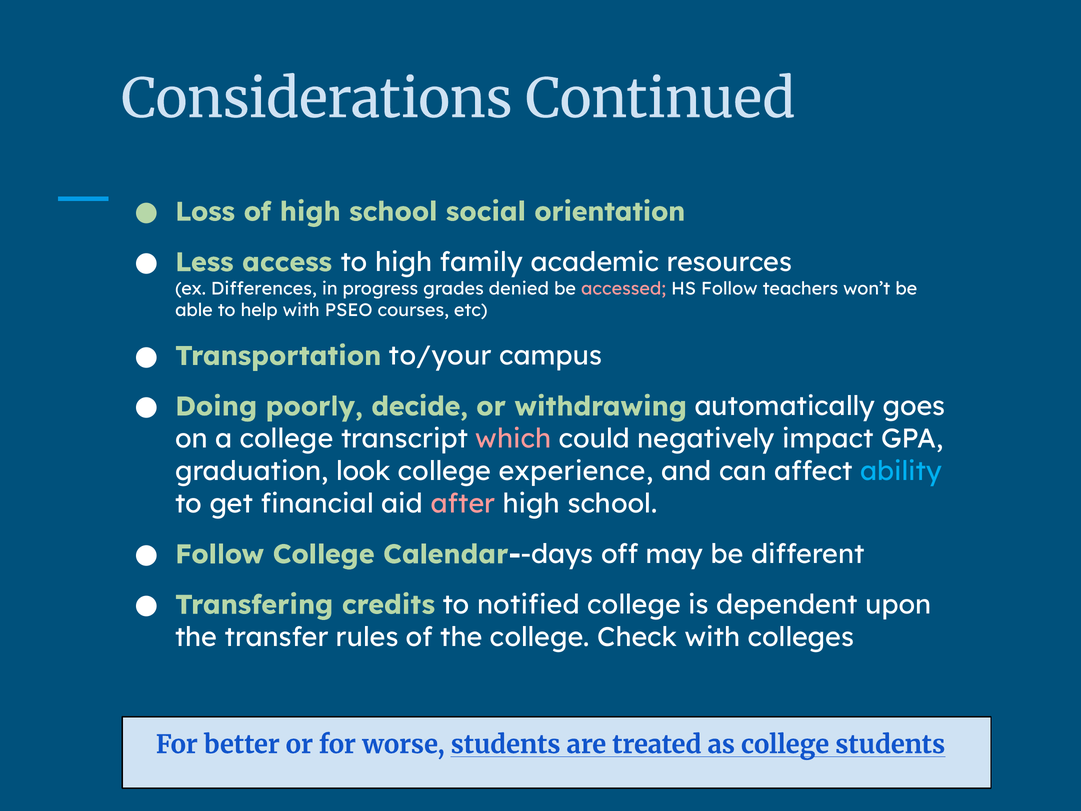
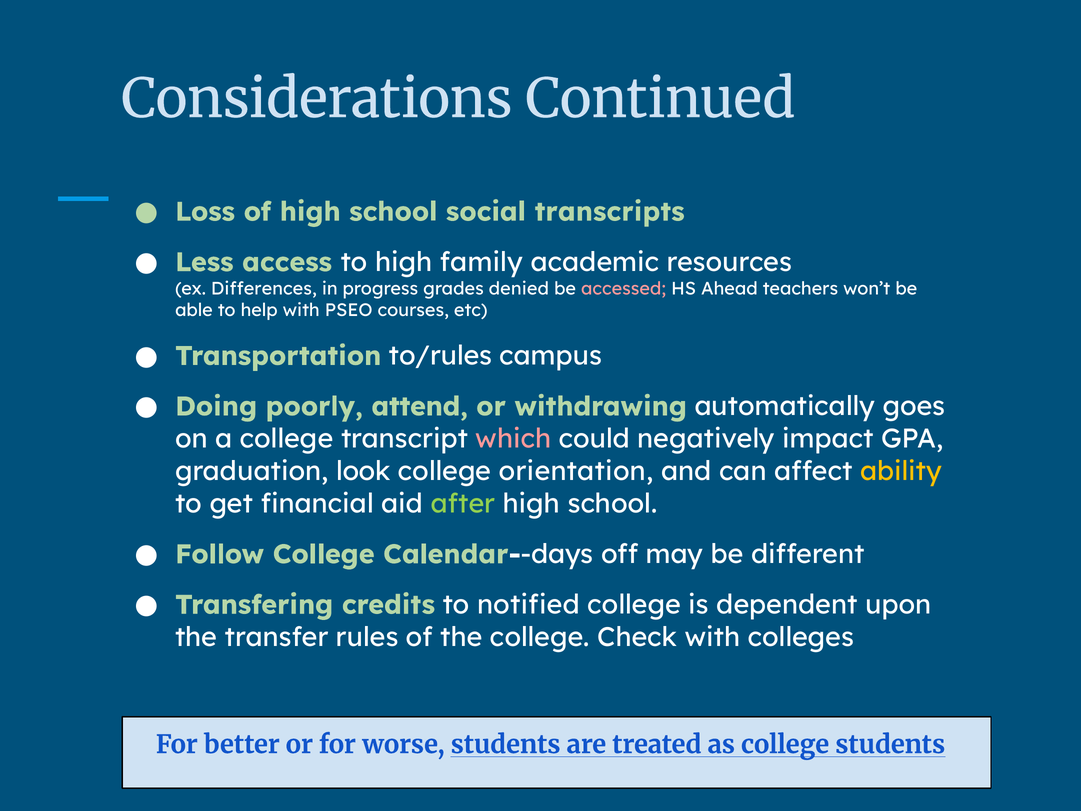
orientation: orientation -> transcripts
HS Follow: Follow -> Ahead
to/your: to/your -> to/rules
decide: decide -> attend
experience: experience -> orientation
ability colour: light blue -> yellow
after colour: pink -> light green
